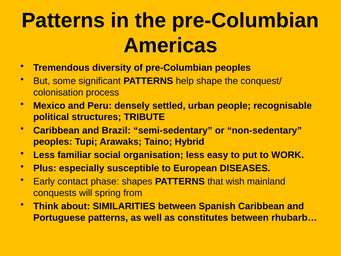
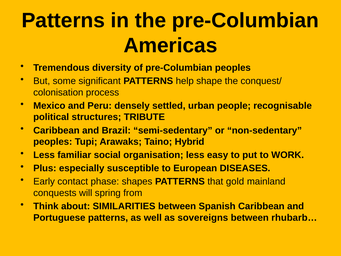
wish: wish -> gold
constitutes: constitutes -> sovereigns
